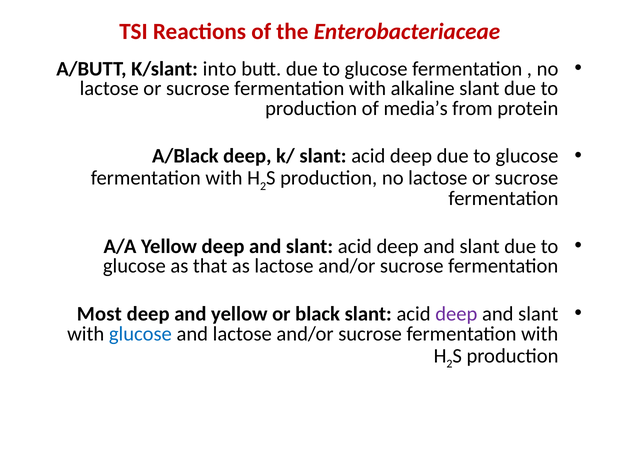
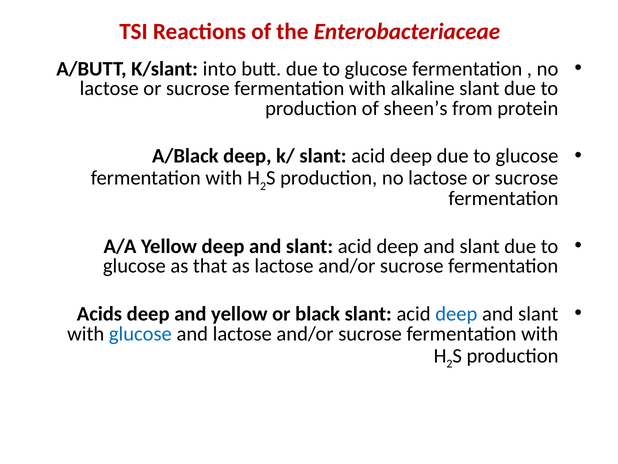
media’s: media’s -> sheen’s
Most: Most -> Acids
deep at (456, 314) colour: purple -> blue
